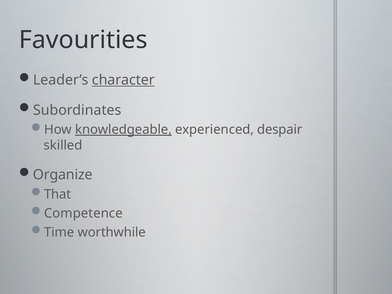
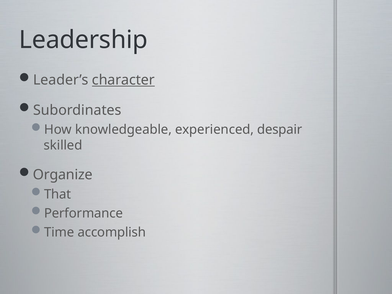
Favourities: Favourities -> Leadership
knowledgeable underline: present -> none
Competence: Competence -> Performance
worthwhile: worthwhile -> accomplish
